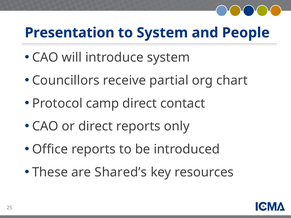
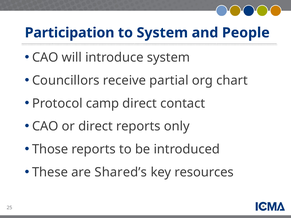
Presentation: Presentation -> Participation
Office: Office -> Those
